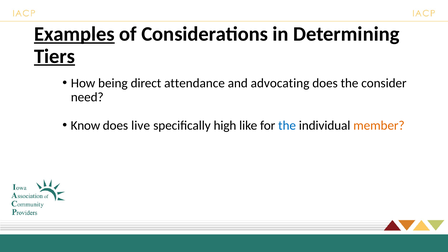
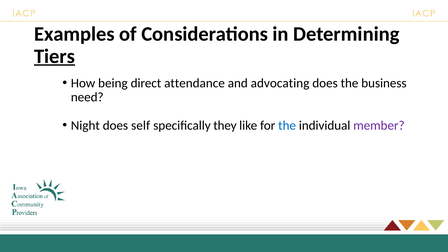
Examples underline: present -> none
consider: consider -> business
Know: Know -> Night
live: live -> self
high: high -> they
member colour: orange -> purple
